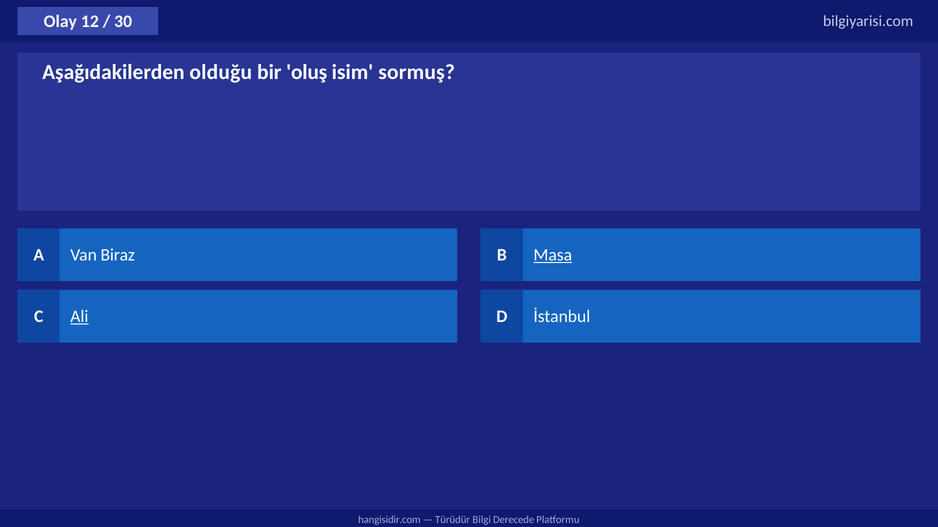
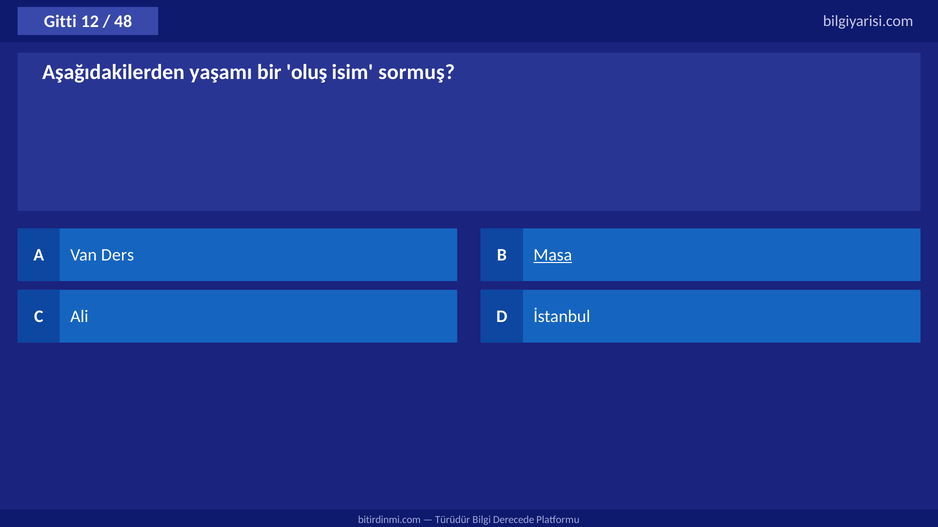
Olay: Olay -> Gitti
30: 30 -> 48
olduğu: olduğu -> yaşamı
Biraz: Biraz -> Ders
Ali underline: present -> none
hangisidir.com: hangisidir.com -> bitirdinmi.com
